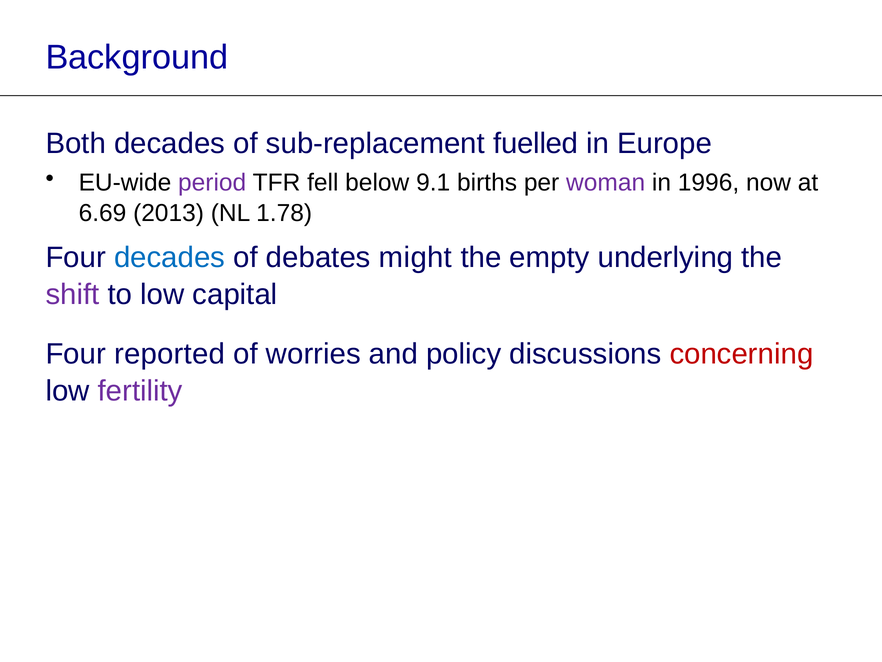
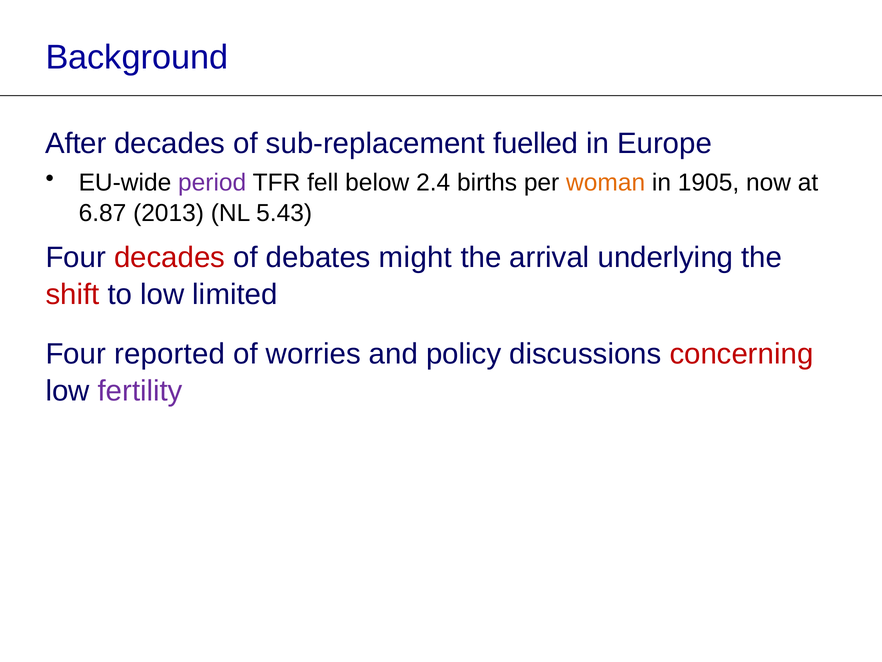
Both: Both -> After
9.1: 9.1 -> 2.4
woman colour: purple -> orange
1996: 1996 -> 1905
6.69: 6.69 -> 6.87
1.78: 1.78 -> 5.43
decades at (170, 257) colour: blue -> red
empty: empty -> arrival
shift colour: purple -> red
capital: capital -> limited
